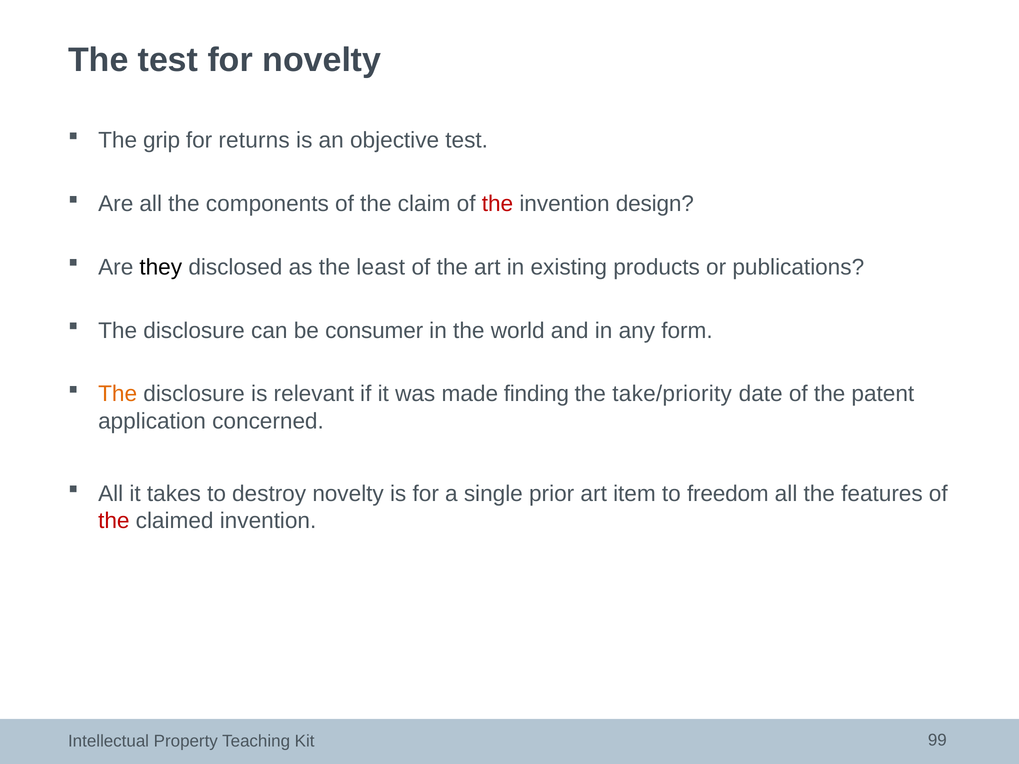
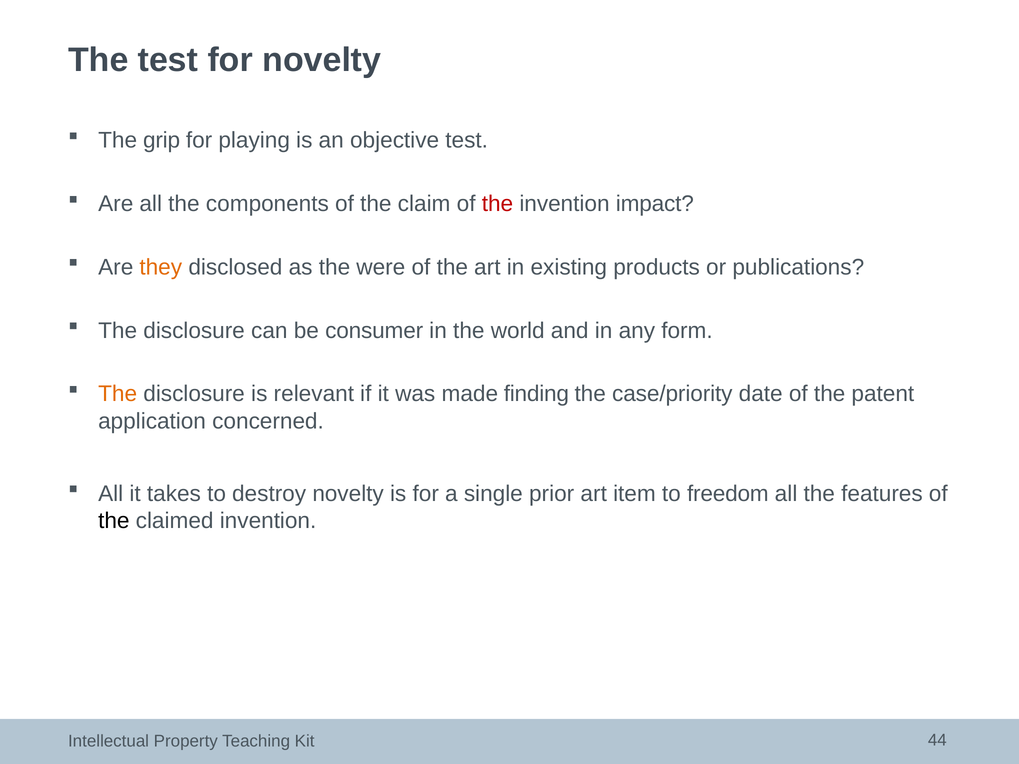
returns: returns -> playing
design: design -> impact
they colour: black -> orange
least: least -> were
take/priority: take/priority -> case/priority
the at (114, 521) colour: red -> black
99: 99 -> 44
